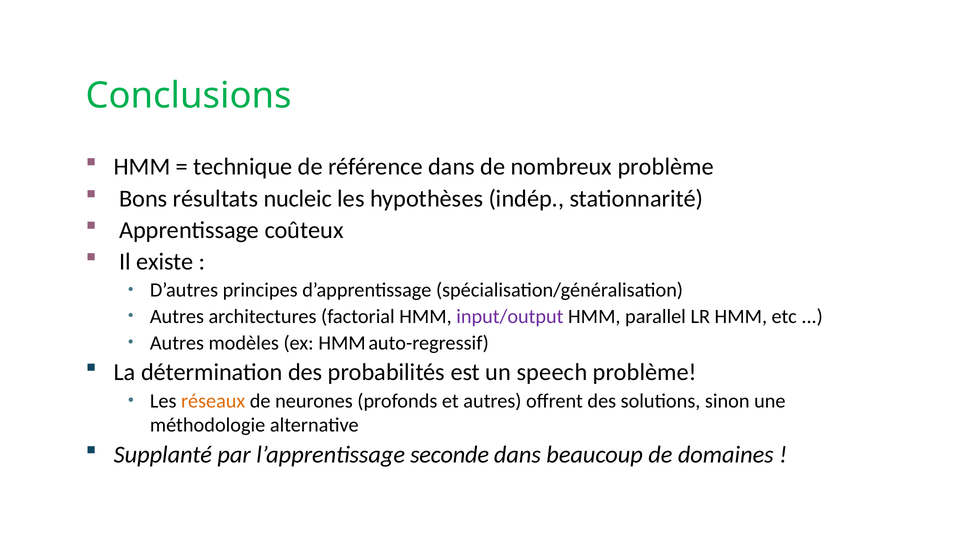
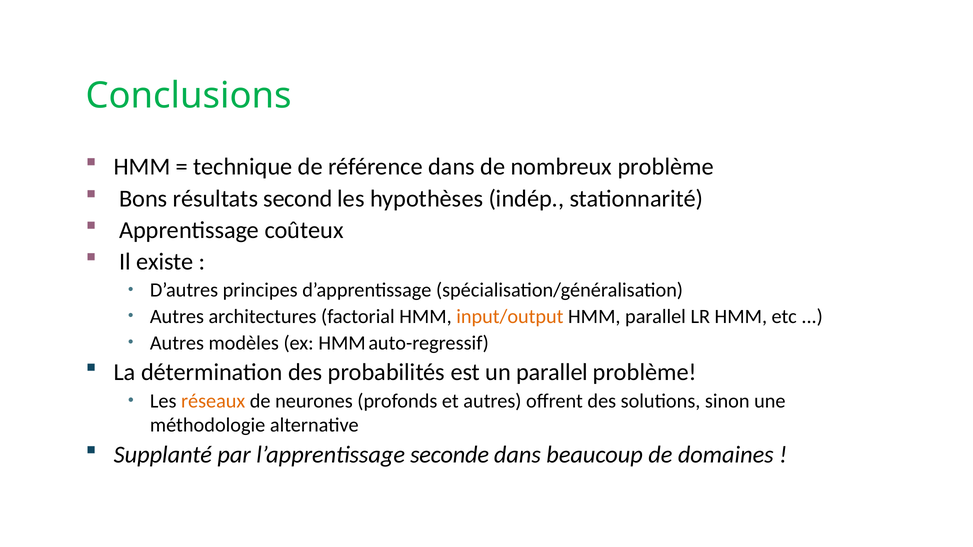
nucleic: nucleic -> second
input/output colour: purple -> orange
un speech: speech -> parallel
